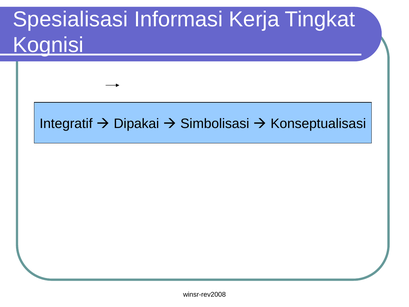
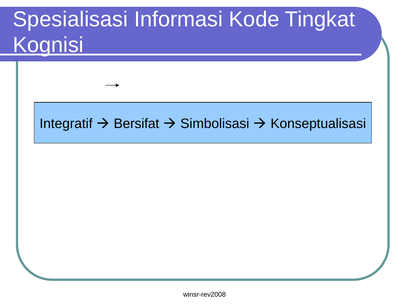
Kerja: Kerja -> Kode
Dipakai: Dipakai -> Bersifat
